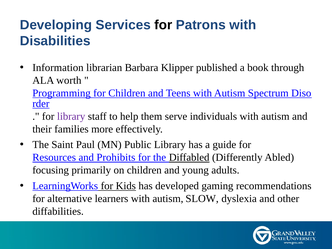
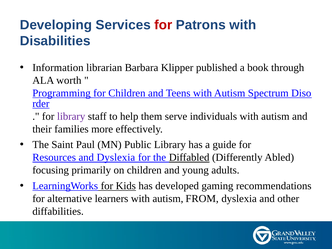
for at (163, 25) colour: black -> red
and Prohibits: Prohibits -> Dyslexia
SLOW: SLOW -> FROM
